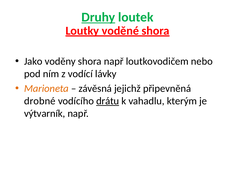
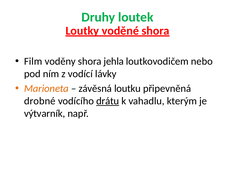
Druhy underline: present -> none
Jako: Jako -> Film
shora např: např -> jehla
jejichž: jejichž -> loutku
